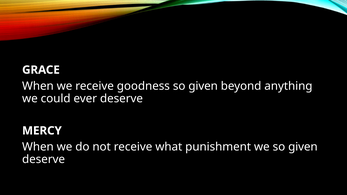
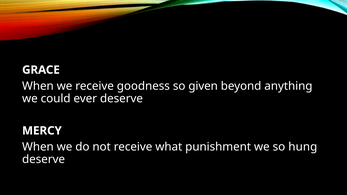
we so given: given -> hung
